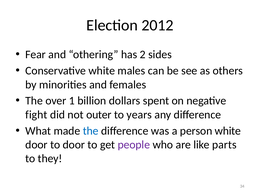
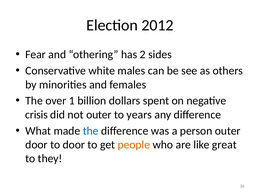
fight: fight -> crisis
person white: white -> outer
people colour: purple -> orange
parts: parts -> great
